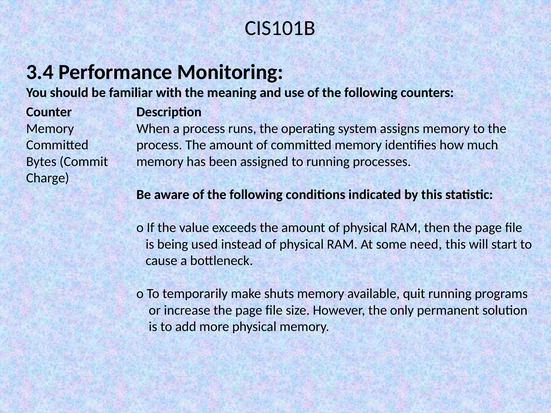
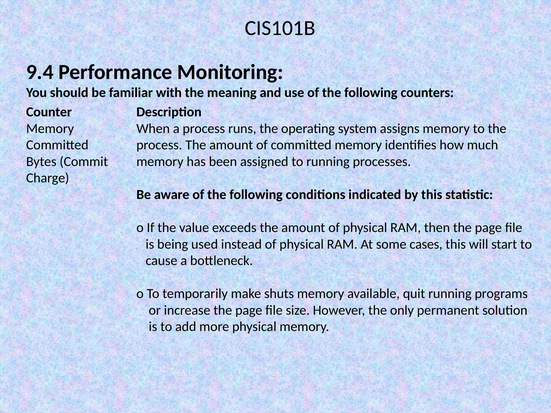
3.4: 3.4 -> 9.4
need: need -> cases
